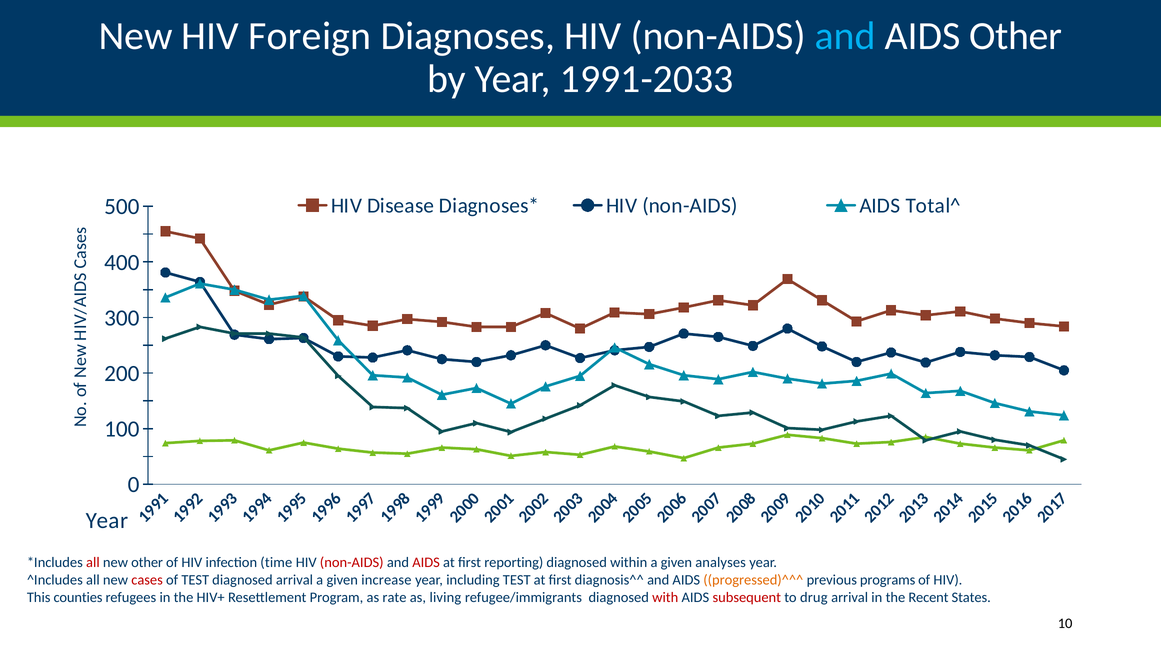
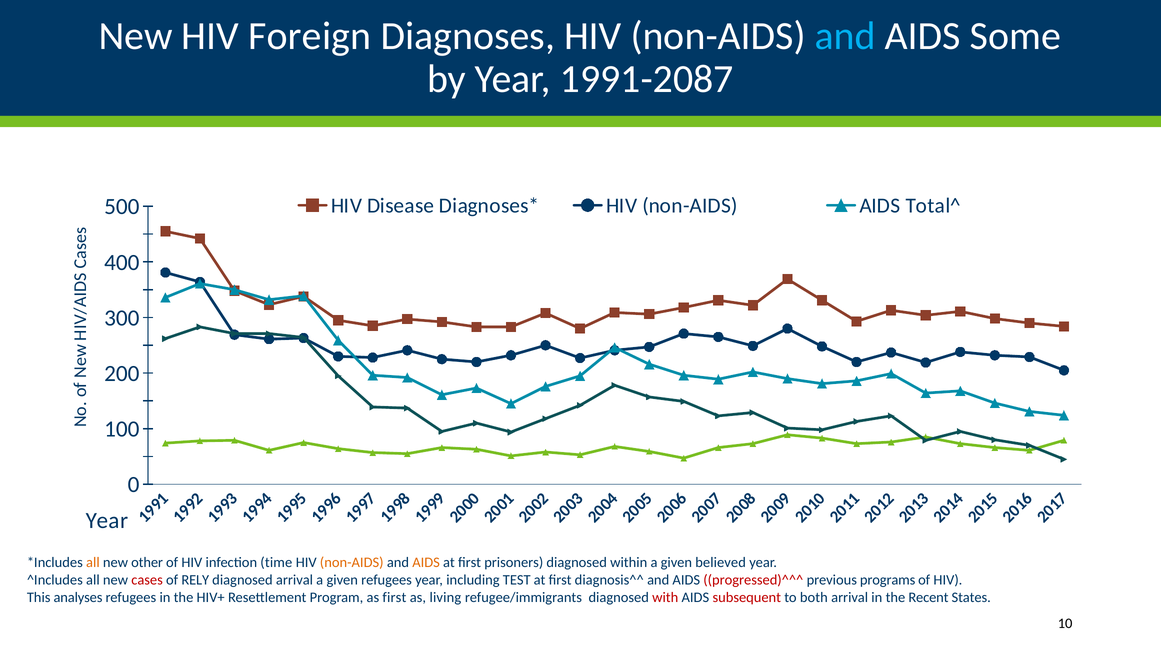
AIDS Other: Other -> Some
1991-2033: 1991-2033 -> 1991-2087
all at (93, 563) colour: red -> orange
non-AIDS at (352, 563) colour: red -> orange
AIDS at (426, 563) colour: red -> orange
reporting: reporting -> prisoners
analyses: analyses -> believed
of TEST: TEST -> RELY
given increase: increase -> refugees
progressed)^^^ colour: orange -> red
counties: counties -> analyses
as rate: rate -> first
drug: drug -> both
